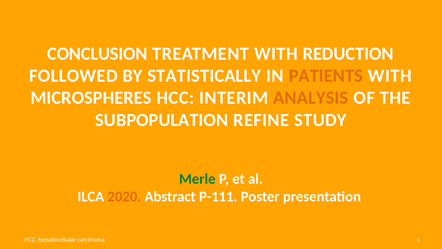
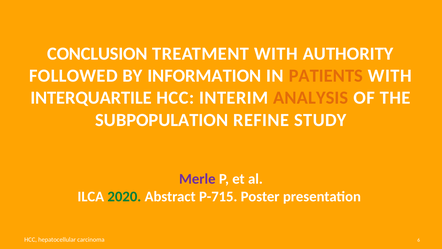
REDUCTION: REDUCTION -> AUTHORITY
STATISTICALLY: STATISTICALLY -> INFORMATION
MICROSPHERES: MICROSPHERES -> INTERQUARTILE
Merle colour: green -> purple
2020 colour: orange -> green
P-111: P-111 -> P-715
